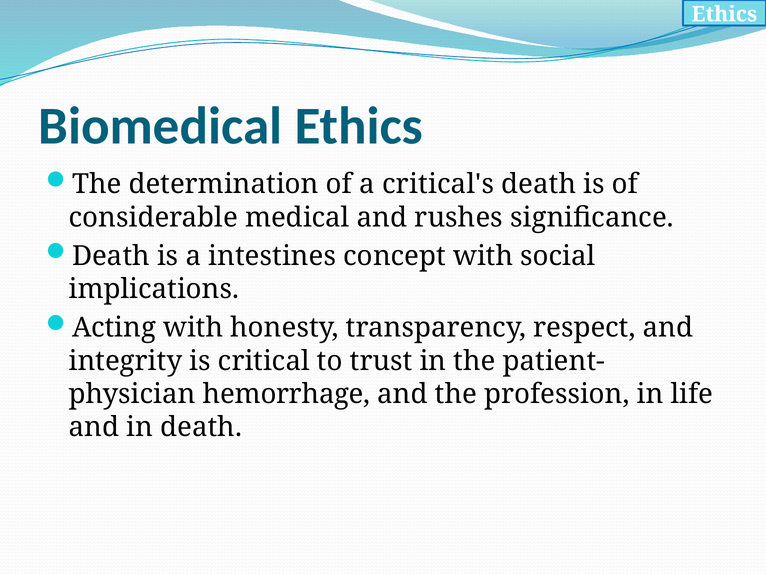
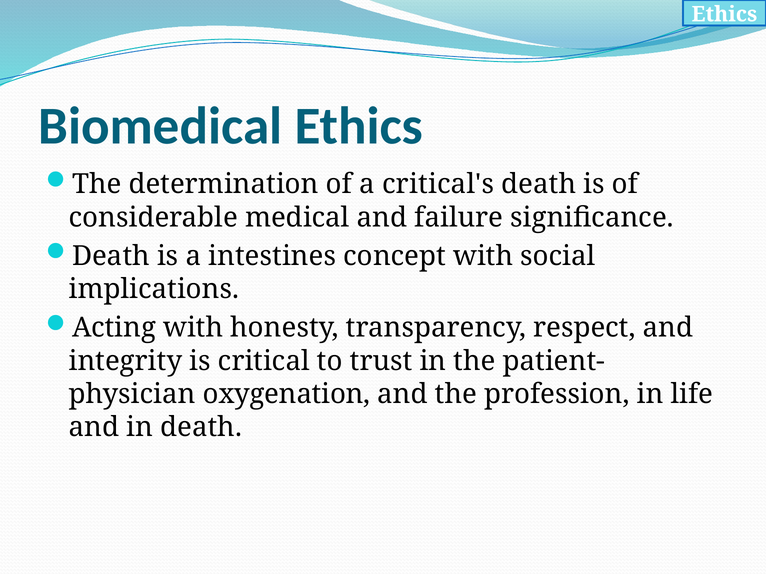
rushes: rushes -> failure
hemorrhage: hemorrhage -> oxygenation
